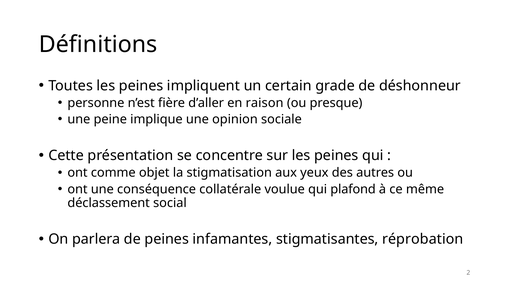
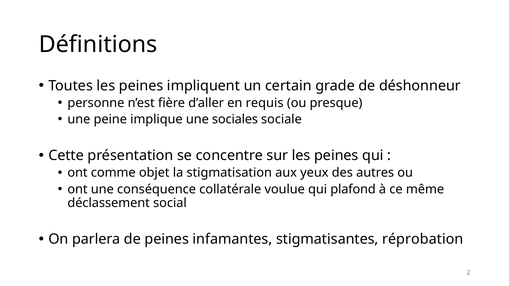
raison: raison -> requis
opinion: opinion -> sociales
